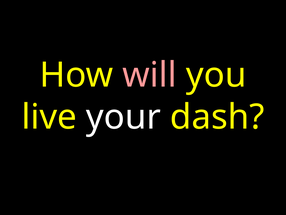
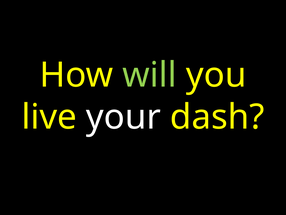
will colour: pink -> light green
